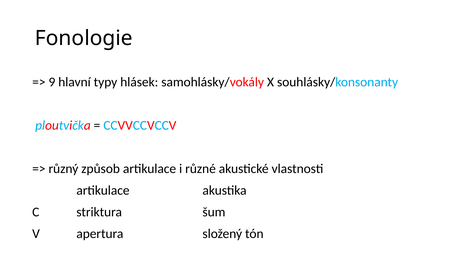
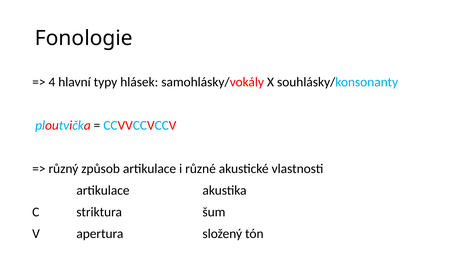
9: 9 -> 4
